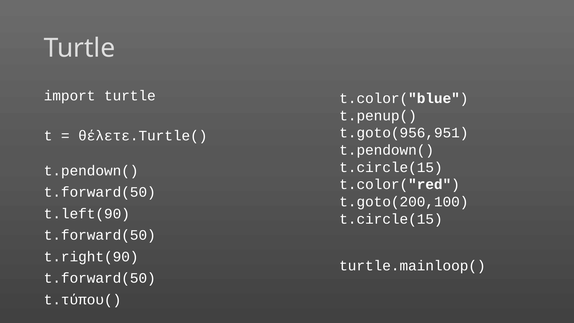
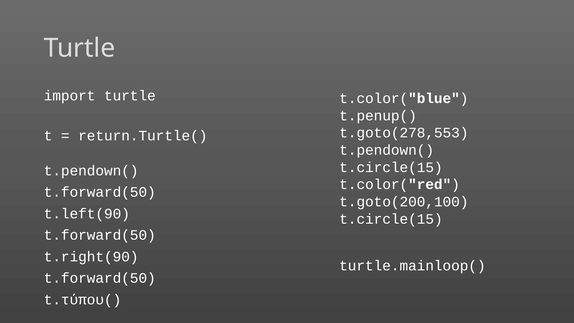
t.goto(956,951: t.goto(956,951 -> t.goto(278,553
θέλετε.Turtle(: θέλετε.Turtle( -> return.Turtle(
